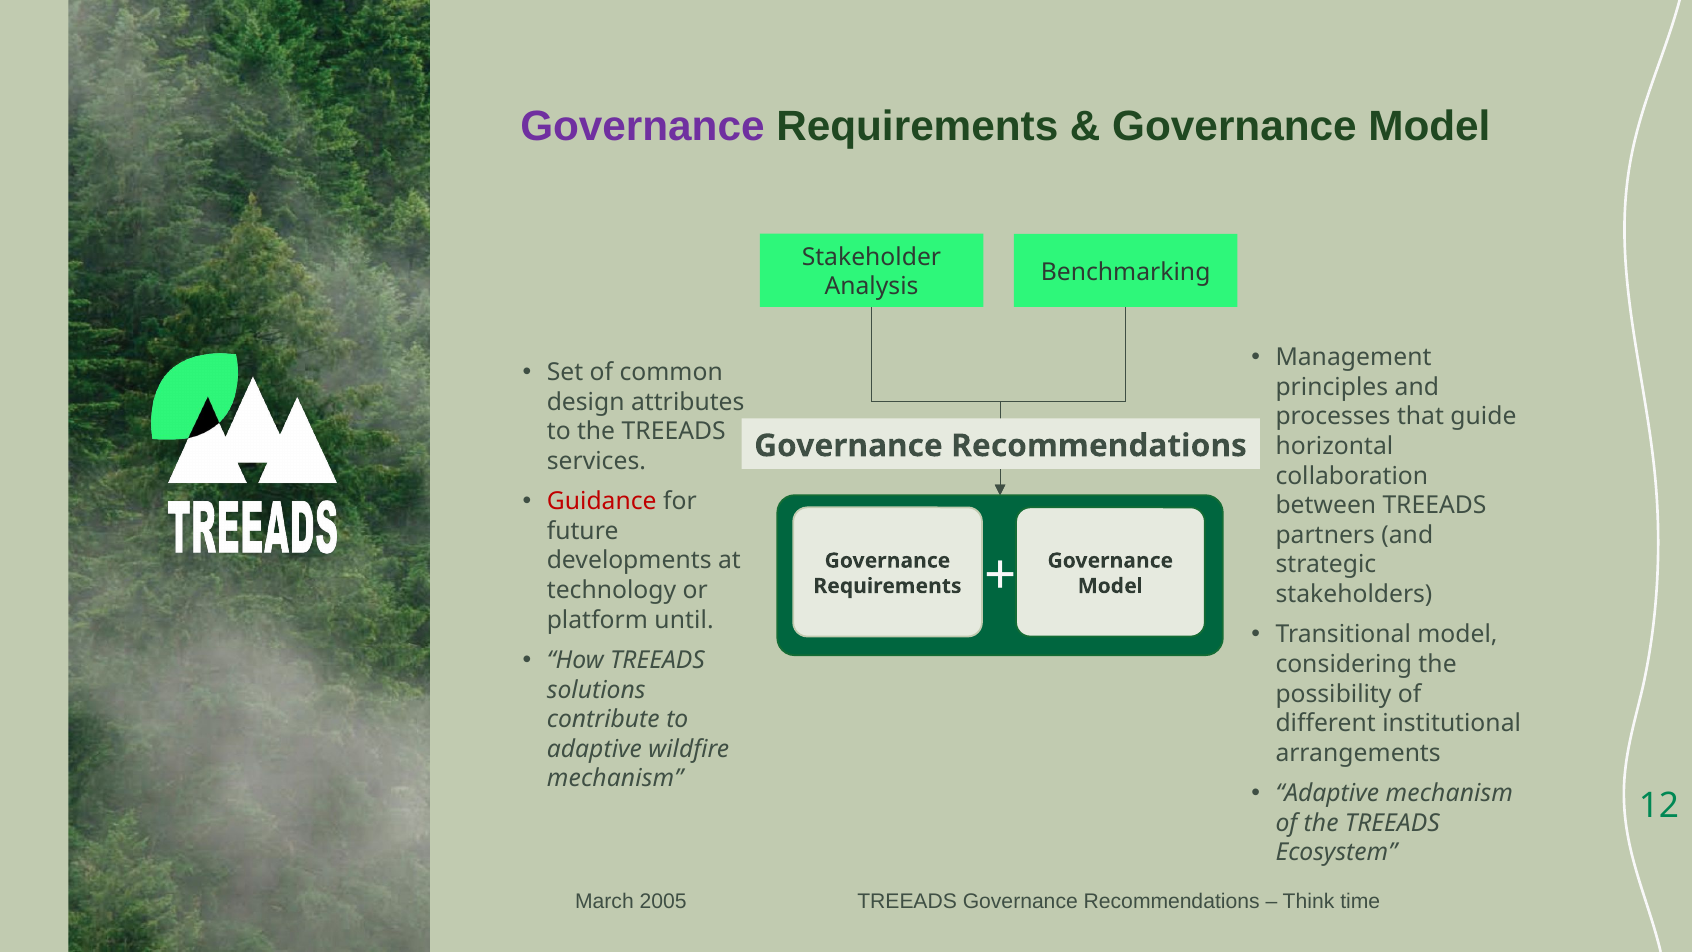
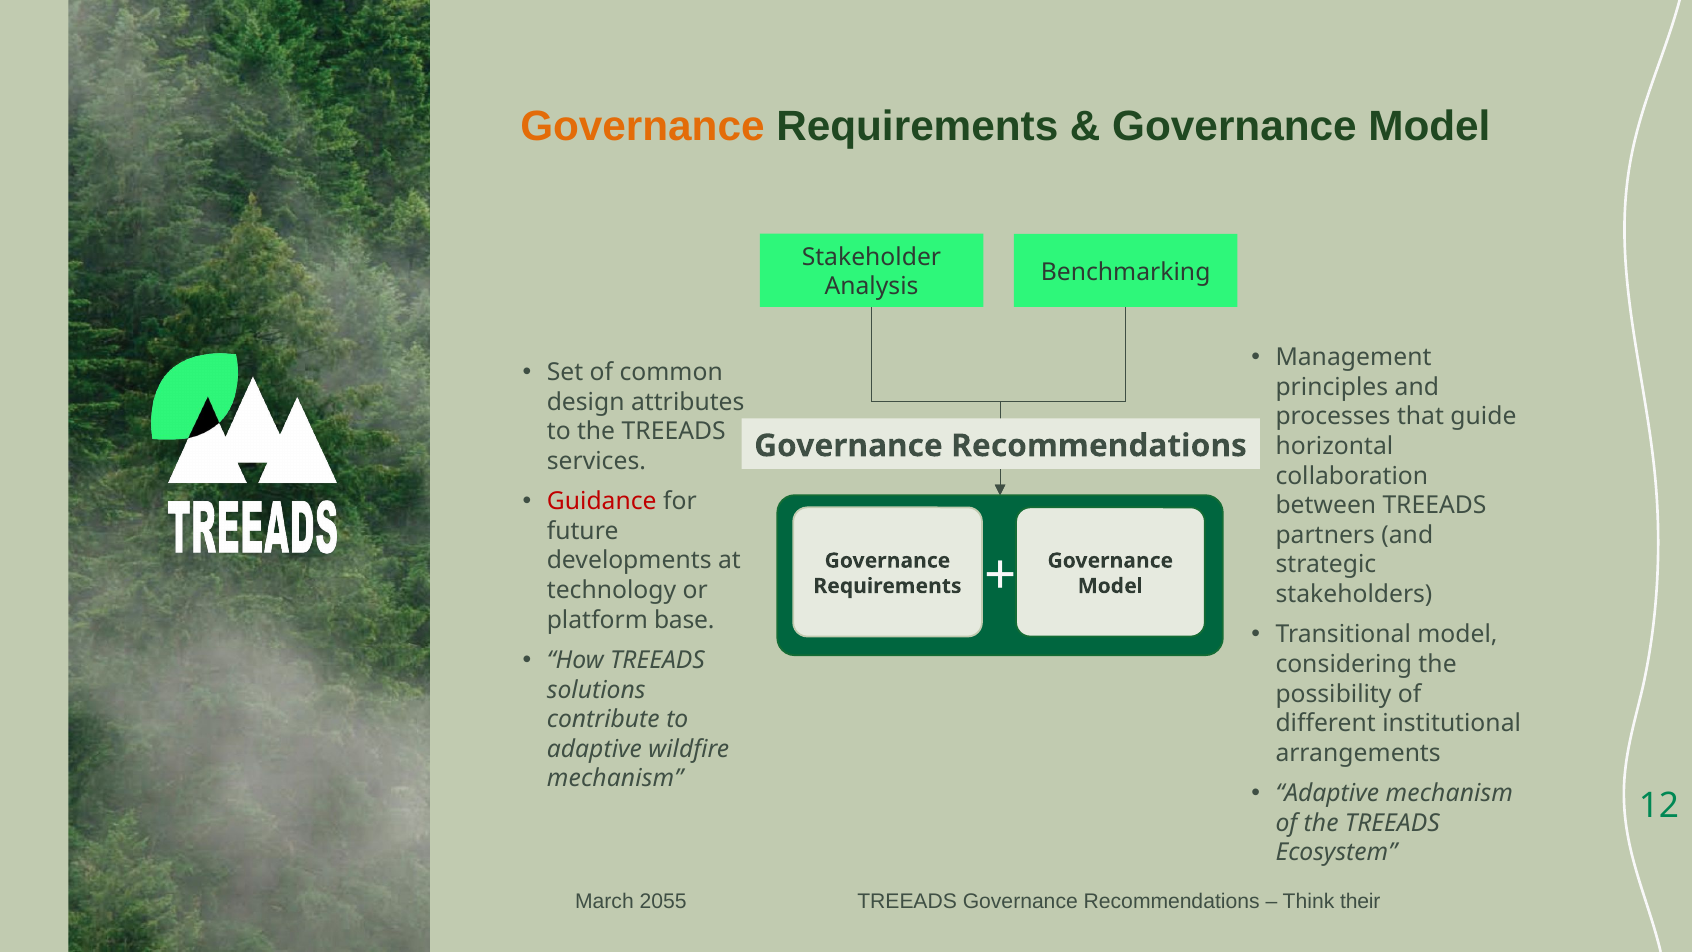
Governance at (642, 126) colour: purple -> orange
until: until -> base
2005: 2005 -> 2055
time: time -> their
